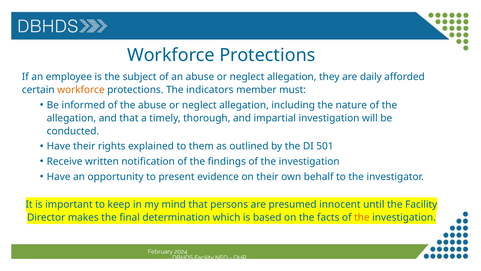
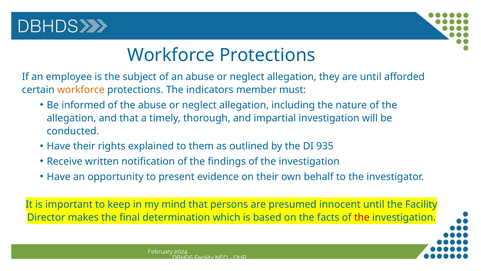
are daily: daily -> until
501: 501 -> 935
the at (362, 217) colour: orange -> red
